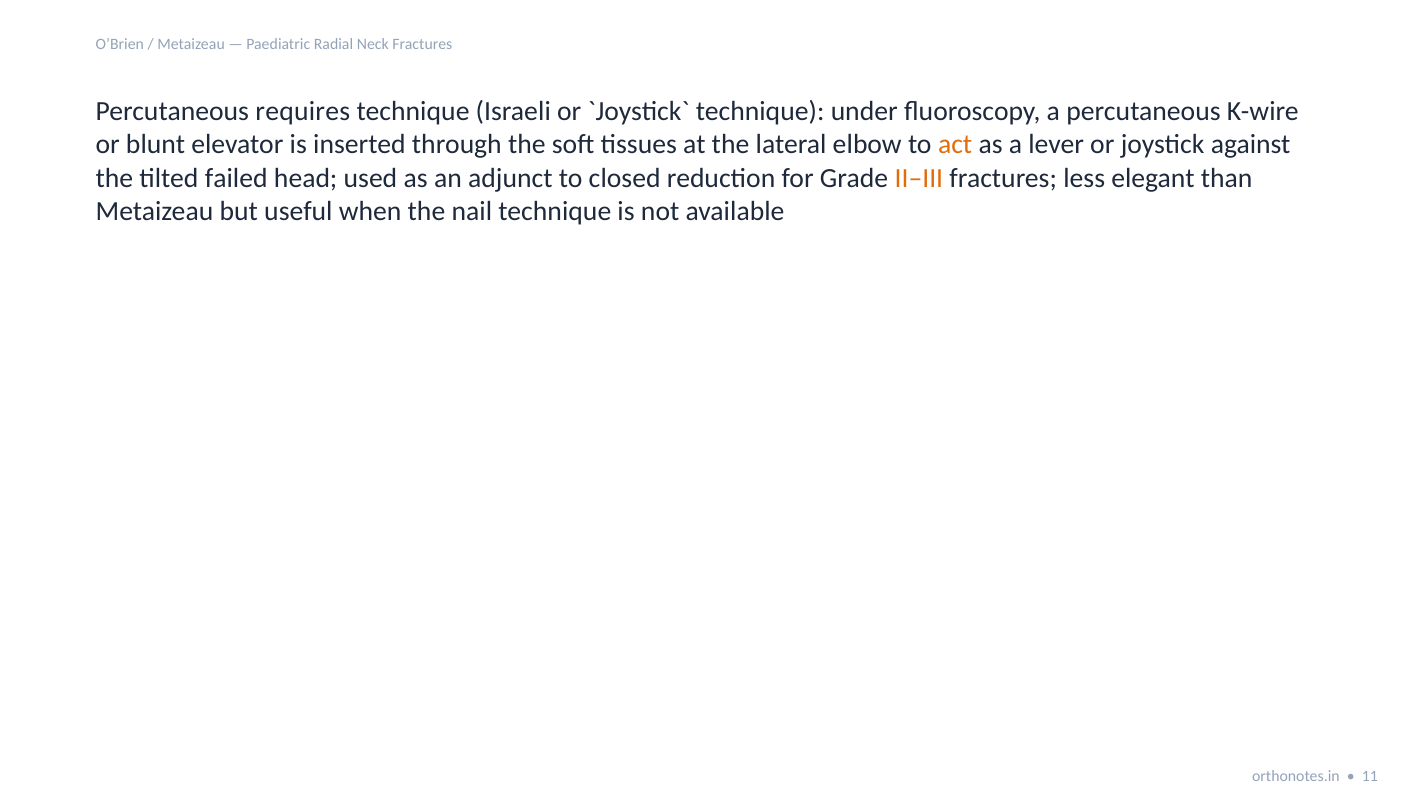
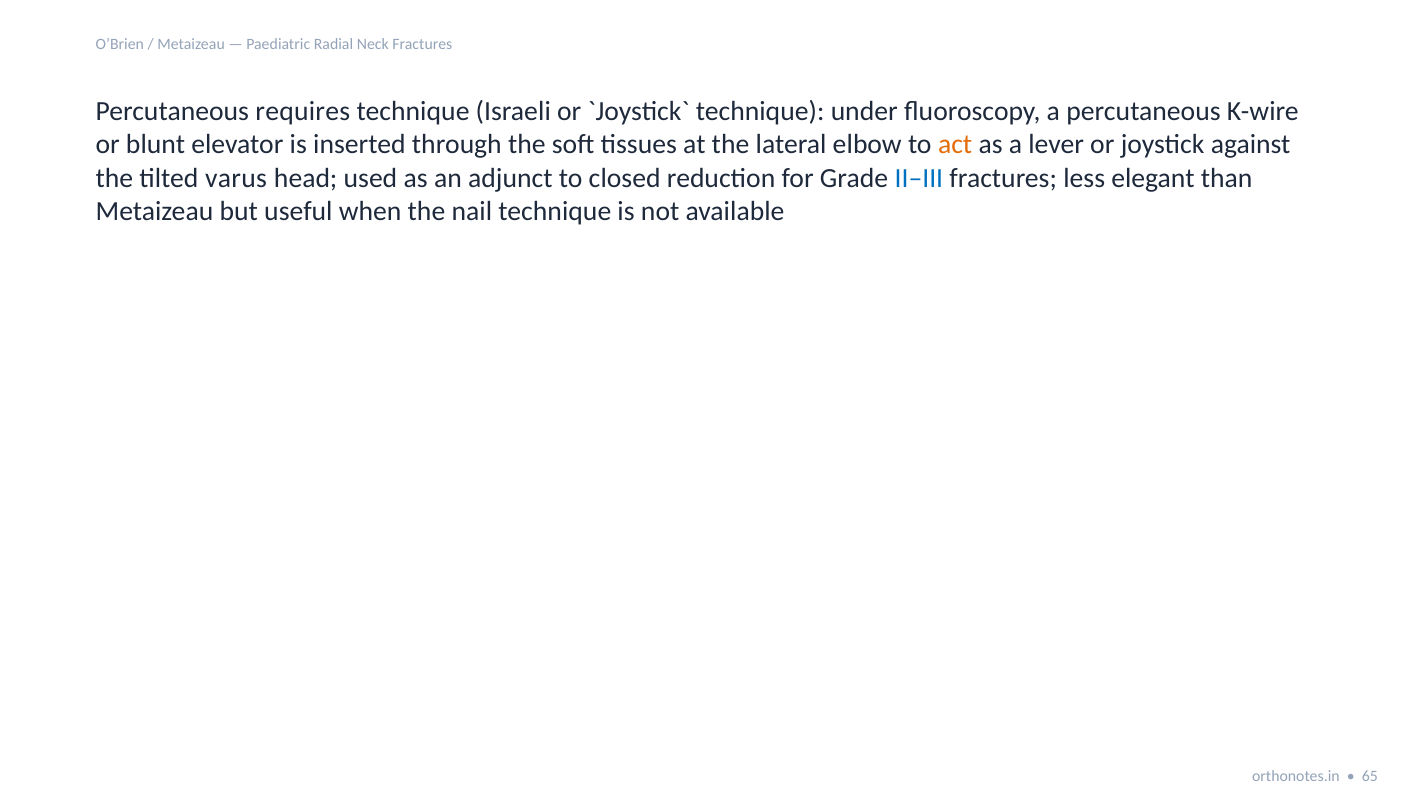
failed: failed -> varus
II–III colour: orange -> blue
11: 11 -> 65
